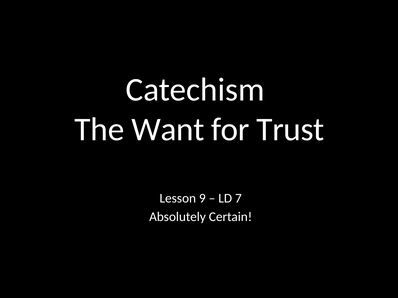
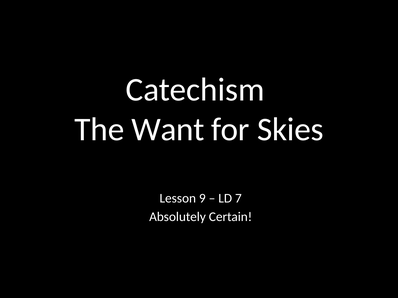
Trust: Trust -> Skies
